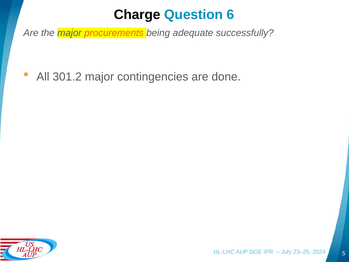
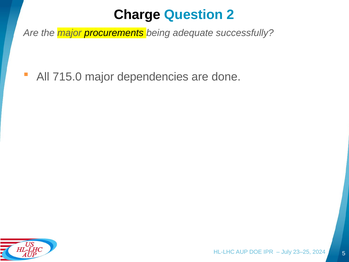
6: 6 -> 2
procurements colour: orange -> black
301.2: 301.2 -> 715.0
contingencies: contingencies -> dependencies
